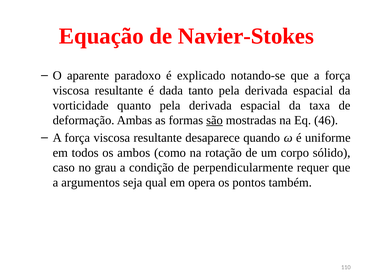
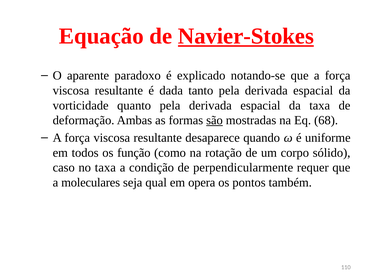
Navier-Stokes underline: none -> present
46: 46 -> 68
ambos: ambos -> função
no grau: grau -> taxa
argumentos: argumentos -> moleculares
